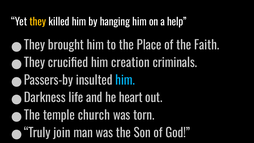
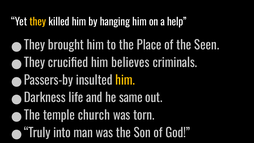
Faith: Faith -> Seen
creation: creation -> believes
him at (125, 80) colour: light blue -> yellow
heart: heart -> same
join: join -> into
